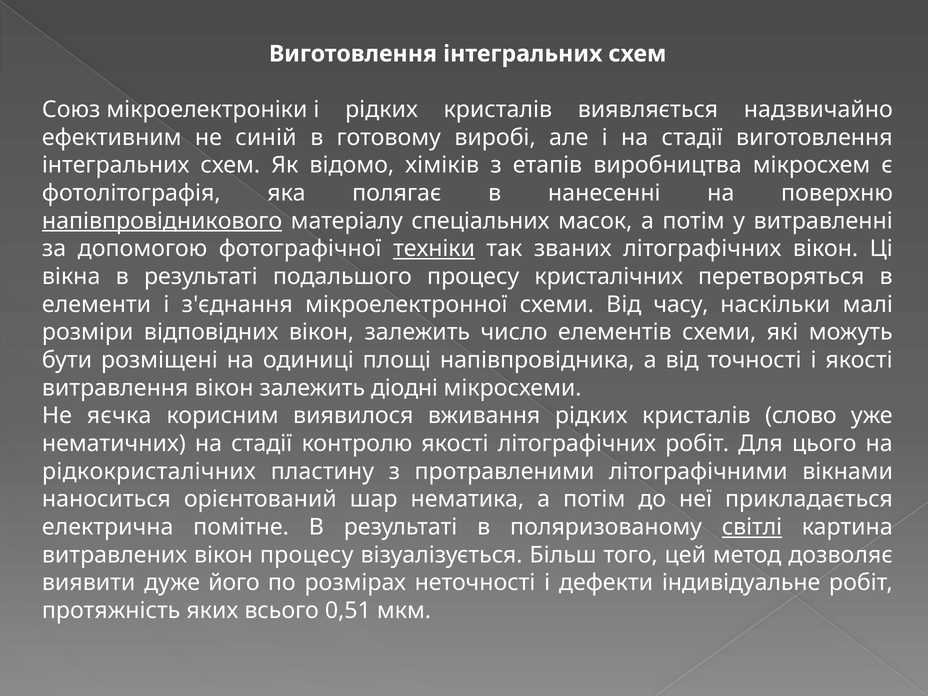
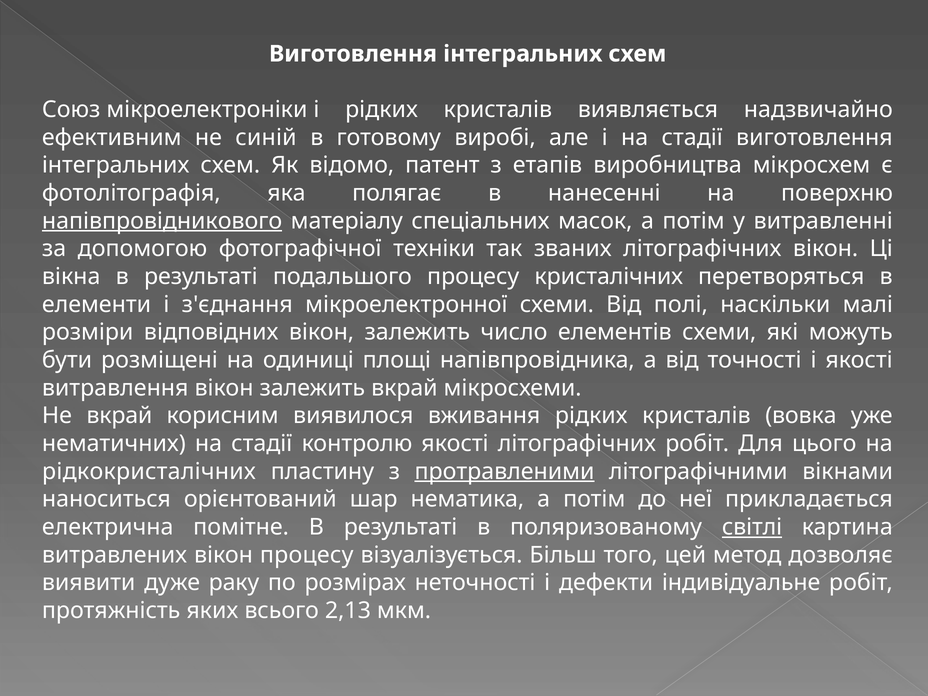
хіміків: хіміків -> патент
техніки underline: present -> none
часу: часу -> полі
залежить діодні: діодні -> вкрай
Не яєчка: яєчка -> вкрай
слово: слово -> вовка
протравленими underline: none -> present
його: його -> раку
0,51: 0,51 -> 2,13
